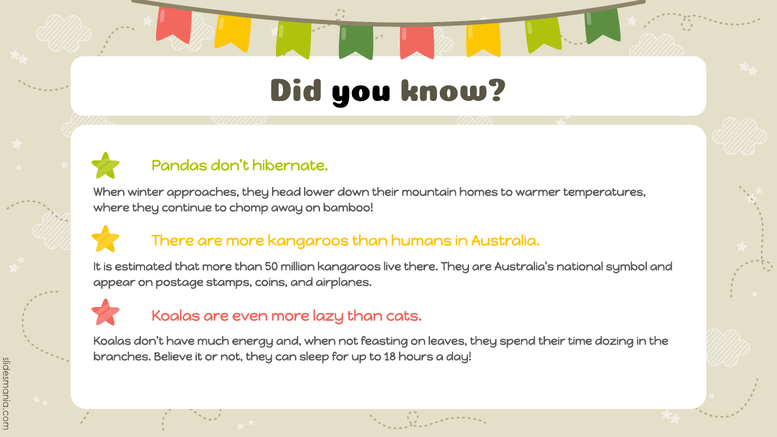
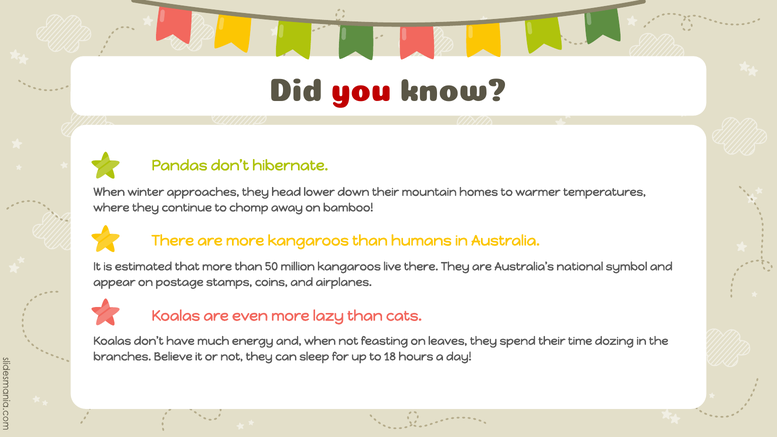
you colour: black -> red
